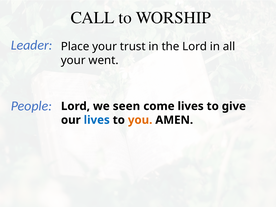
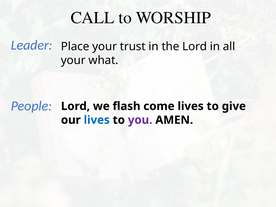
went: went -> what
seen: seen -> flash
you colour: orange -> purple
